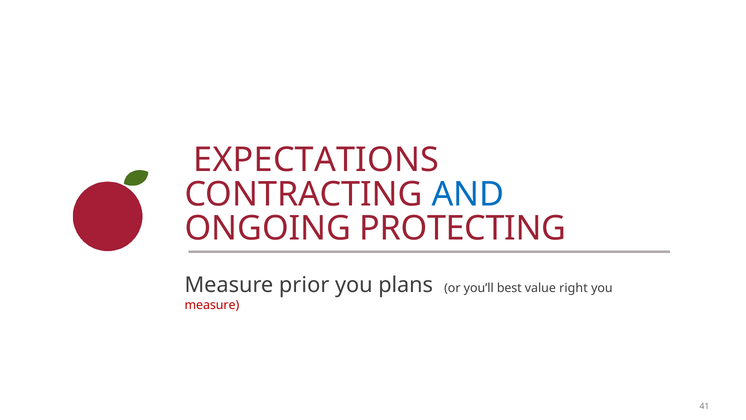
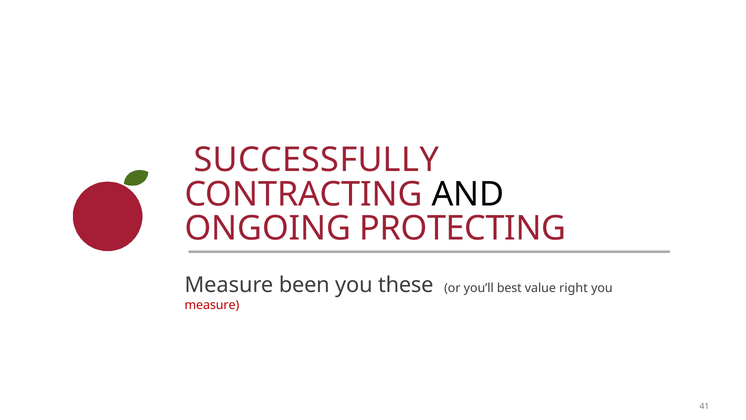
EXPECTATIONS: EXPECTATIONS -> SUCCESSFULLY
AND colour: blue -> black
prior: prior -> been
plans: plans -> these
